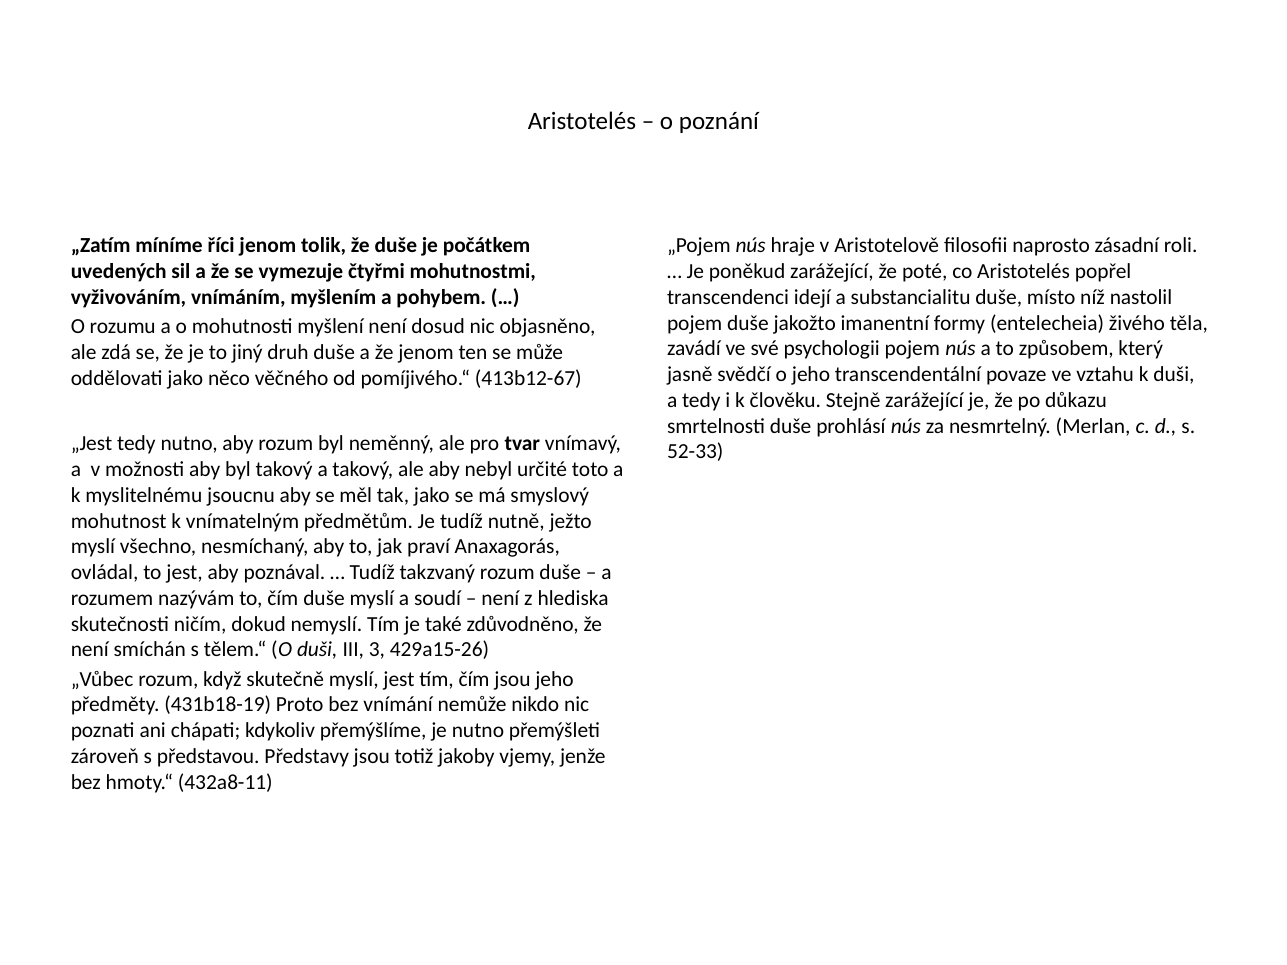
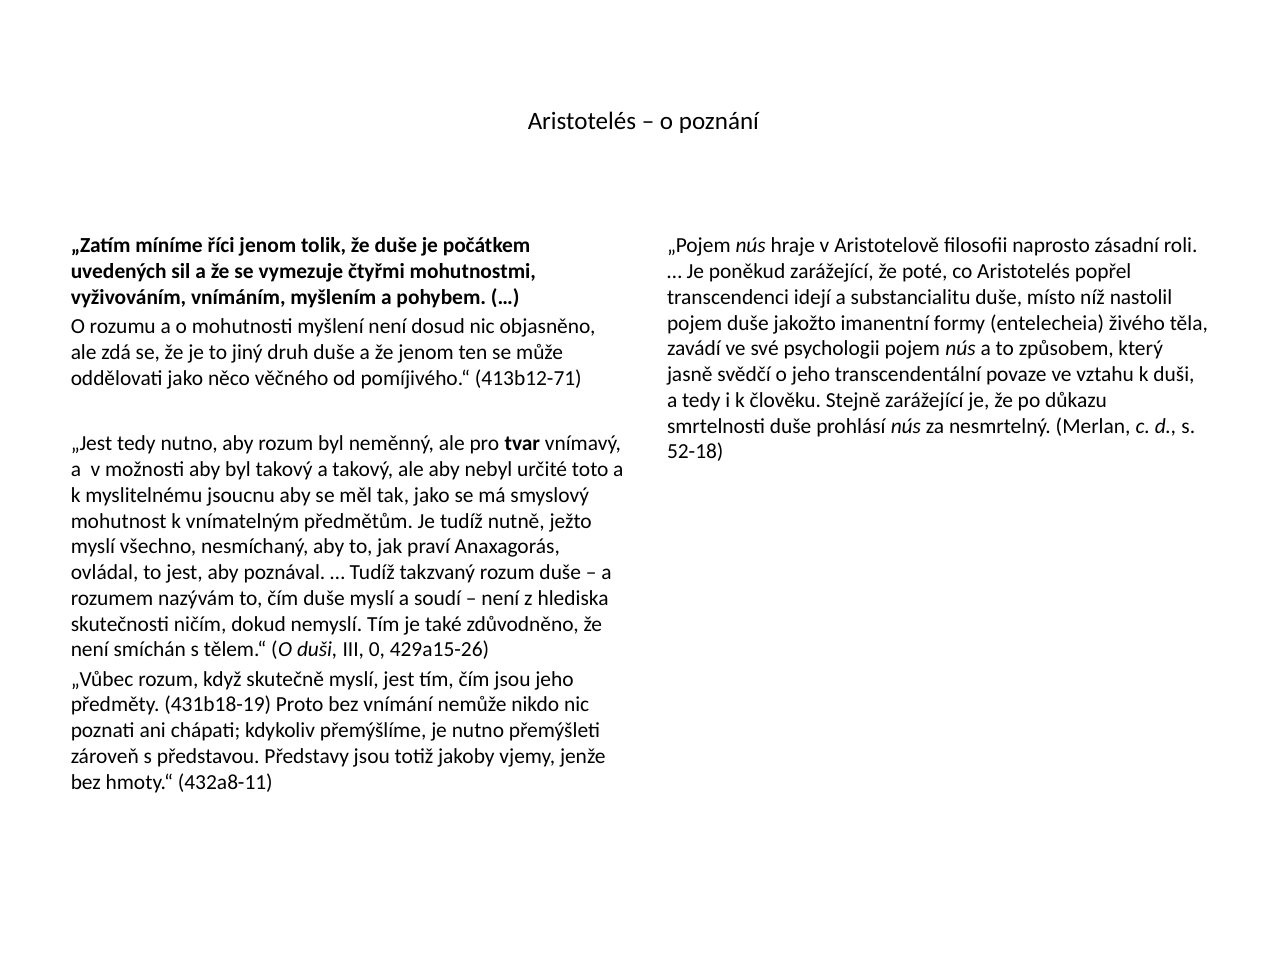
413b12-67: 413b12-67 -> 413b12-71
52-33: 52-33 -> 52-18
3: 3 -> 0
